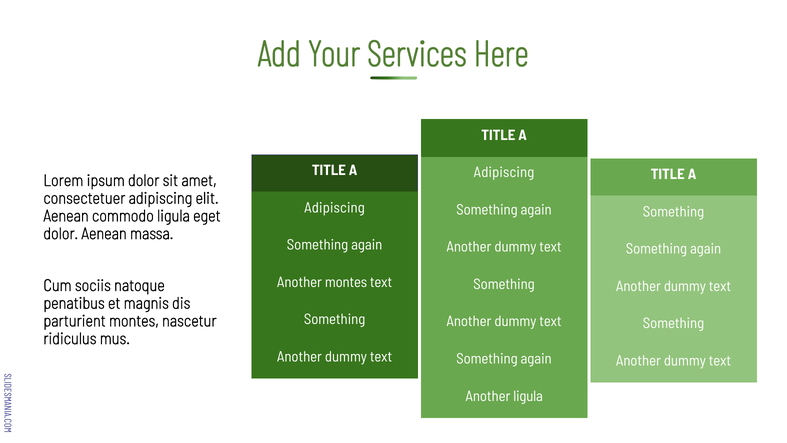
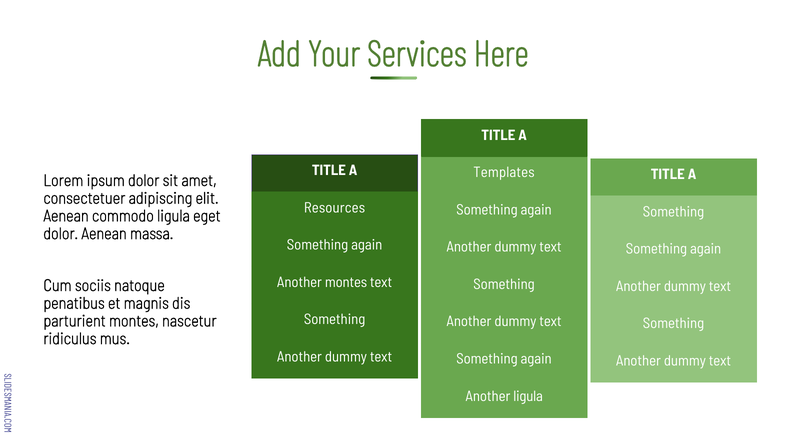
Adipiscing at (504, 172): Adipiscing -> Templates
Adipiscing at (335, 207): Adipiscing -> Resources
